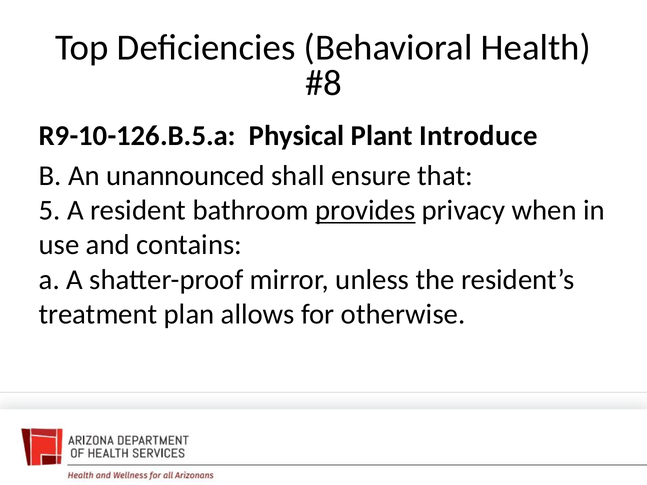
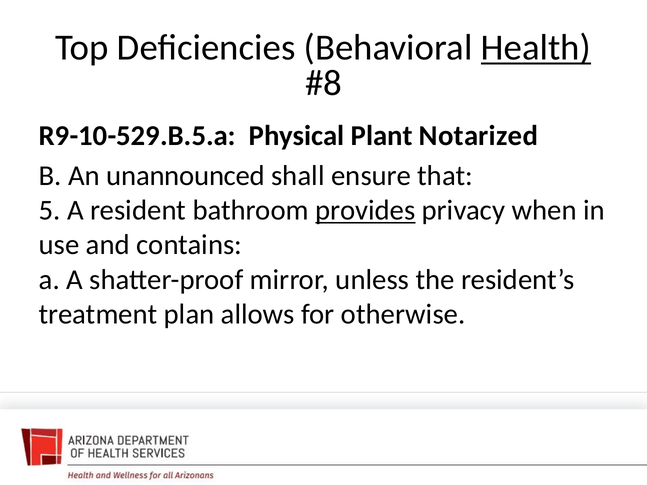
Health underline: none -> present
R9-10-126.B.5.a: R9-10-126.B.5.a -> R9-10-529.B.5.a
Introduce: Introduce -> Notarized
